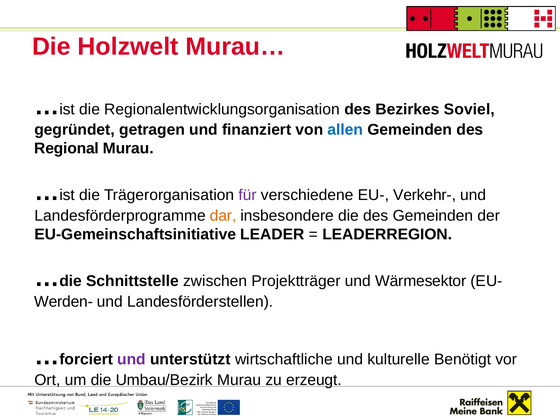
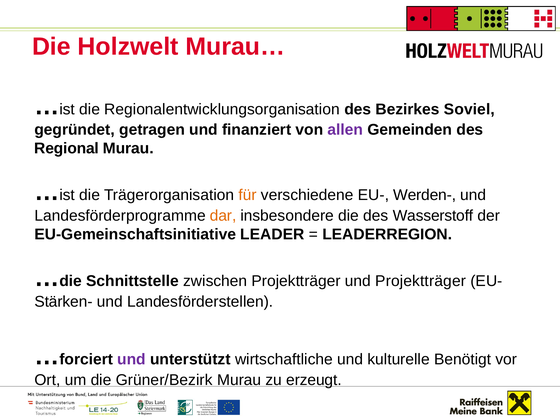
allen colour: blue -> purple
für colour: purple -> orange
Verkehr-: Verkehr- -> Werden-
des Gemeinden: Gemeinden -> Wasserstoff
und Wärmesektor: Wärmesektor -> Projektträger
Werden-: Werden- -> Stärken-
Umbau/Bezirk: Umbau/Bezirk -> Grüner/Bezirk
